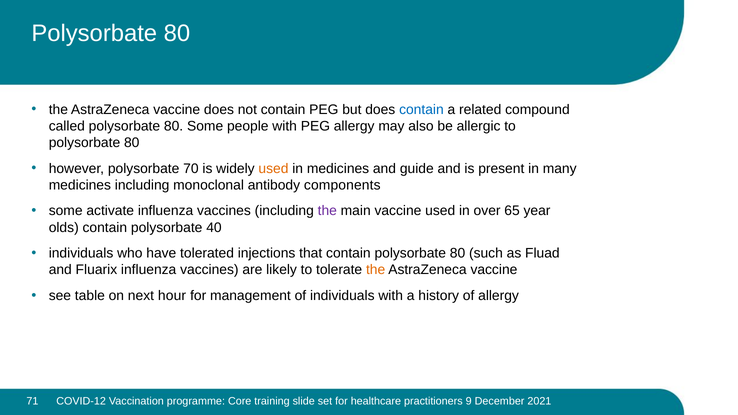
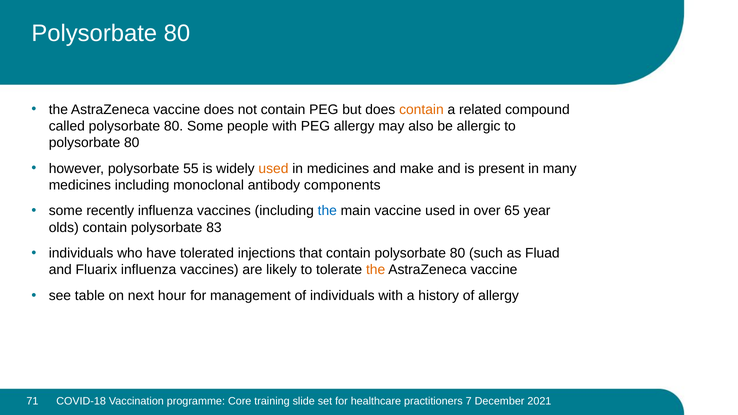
contain at (421, 110) colour: blue -> orange
70: 70 -> 55
guide: guide -> make
activate: activate -> recently
the at (327, 211) colour: purple -> blue
40: 40 -> 83
COVID-12: COVID-12 -> COVID-18
9: 9 -> 7
